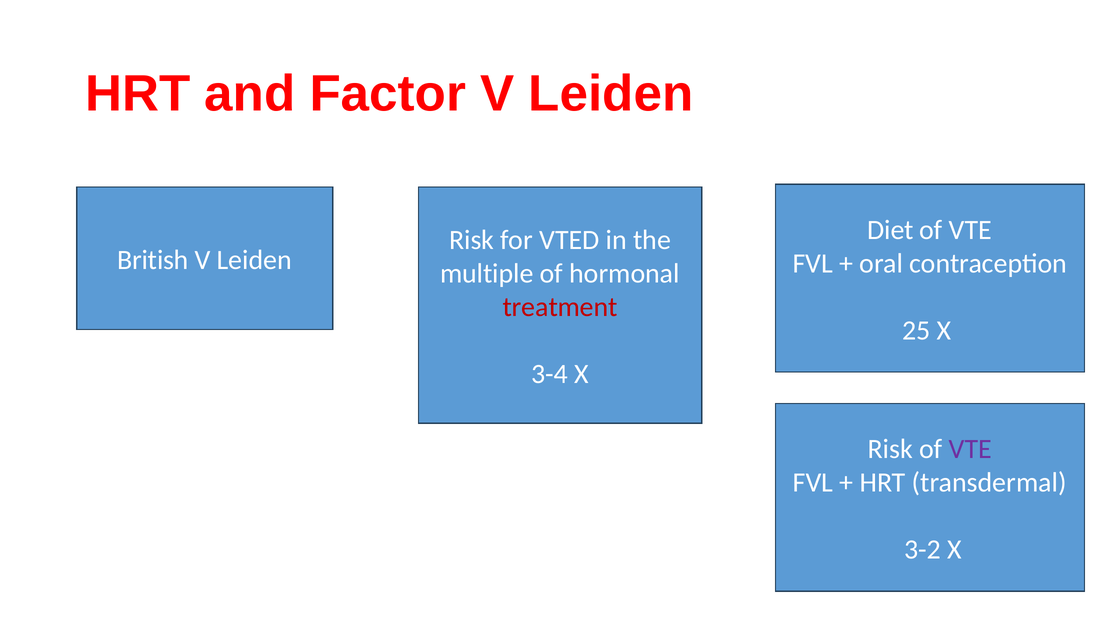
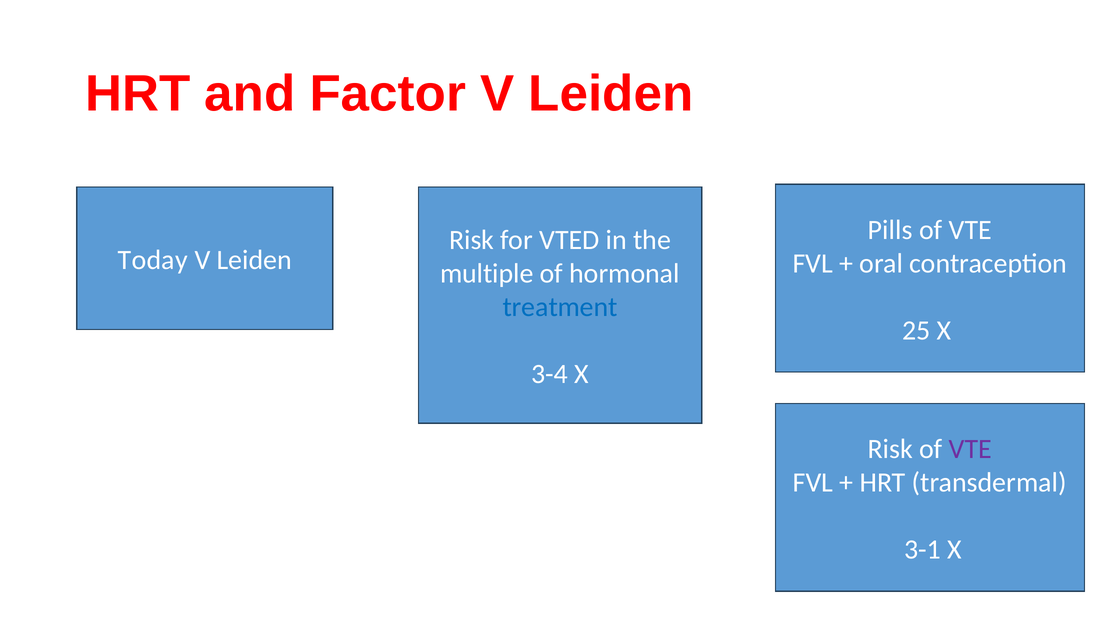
Diet: Diet -> Pills
British: British -> Today
treatment colour: red -> blue
3-2: 3-2 -> 3-1
